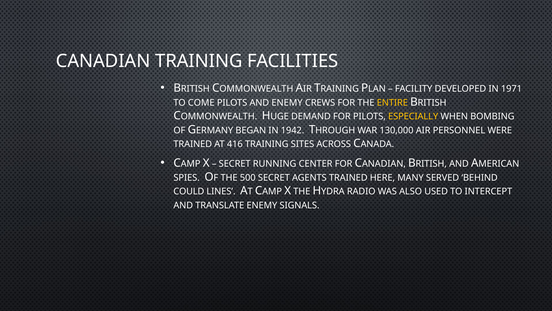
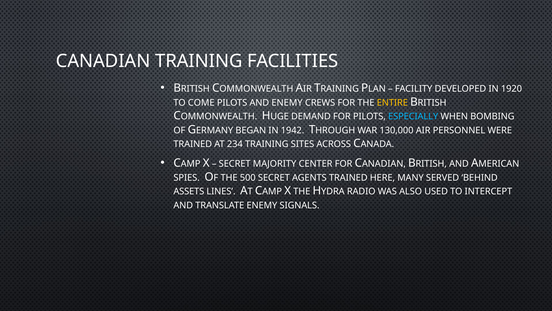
1971: 1971 -> 1920
ESPECIALLY colour: yellow -> light blue
416: 416 -> 234
RUNNING: RUNNING -> MAJORITY
COULD: COULD -> ASSETS
